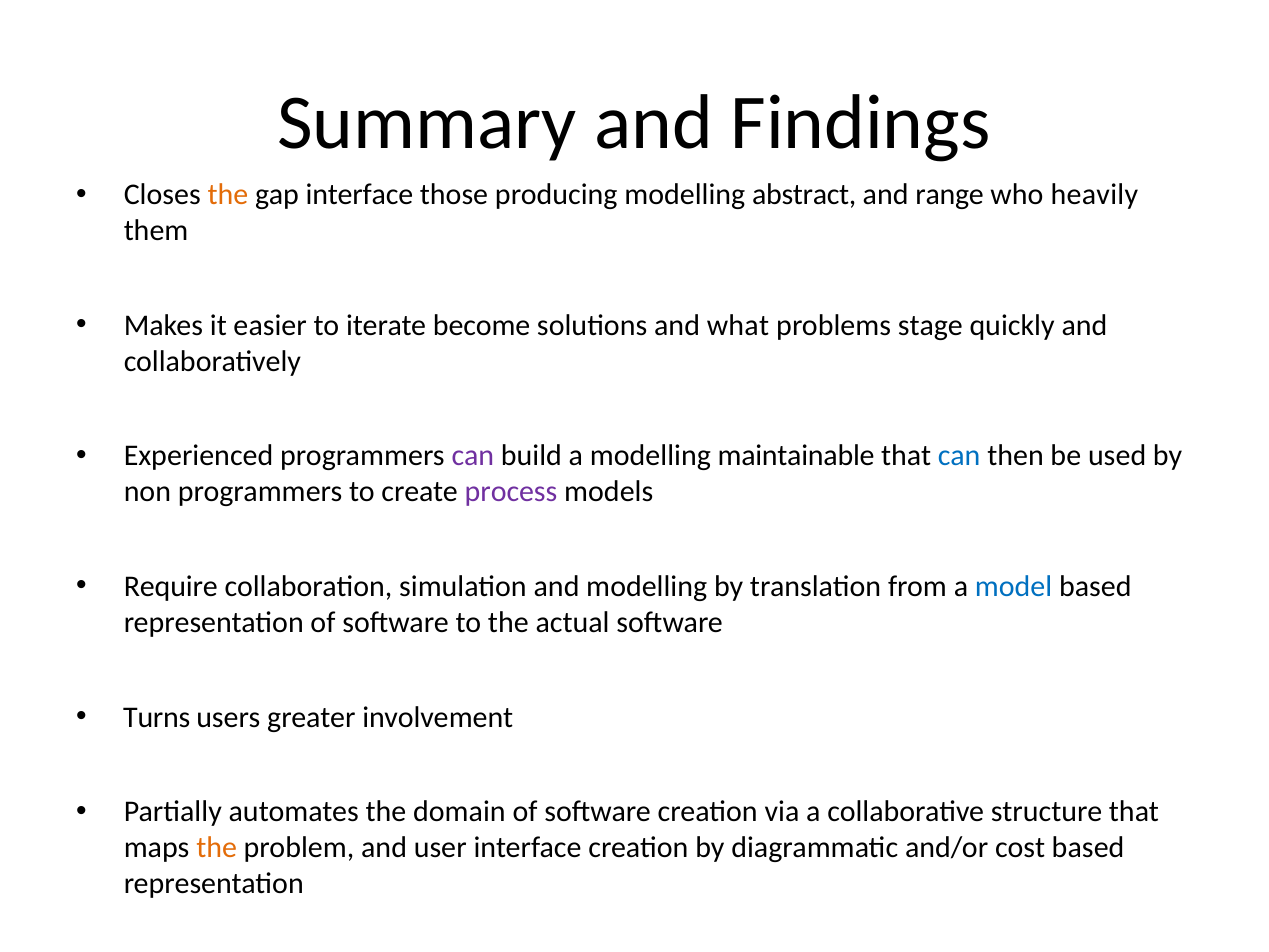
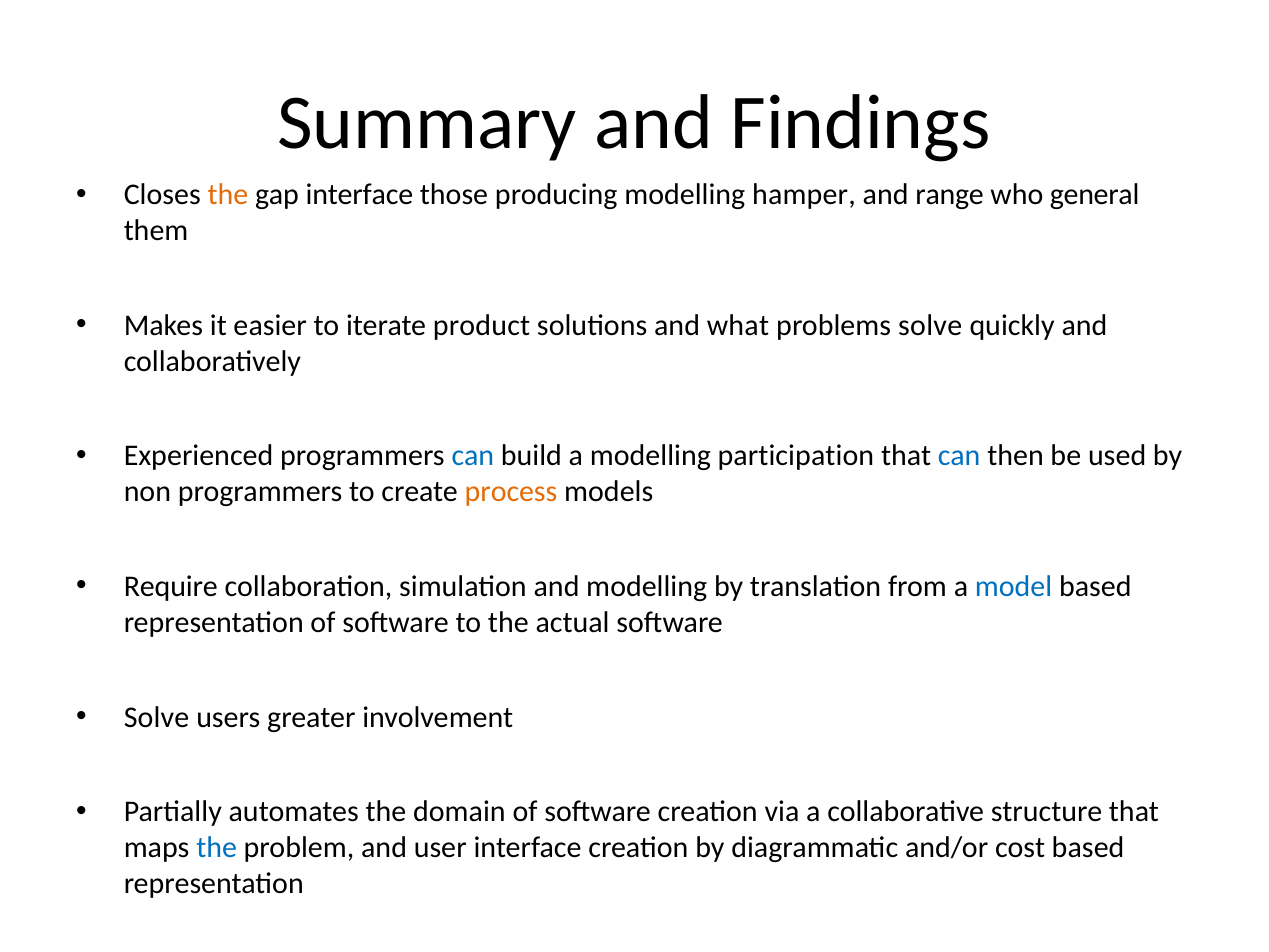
abstract: abstract -> hamper
heavily: heavily -> general
become: become -> product
problems stage: stage -> solve
can at (473, 456) colour: purple -> blue
maintainable: maintainable -> participation
process colour: purple -> orange
Turns at (157, 717): Turns -> Solve
the at (217, 847) colour: orange -> blue
